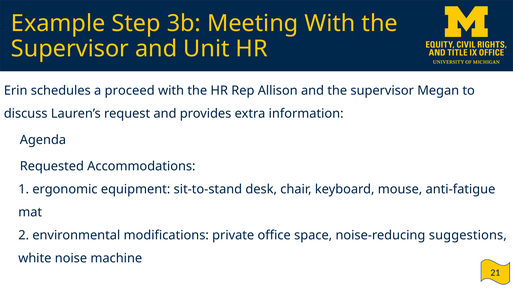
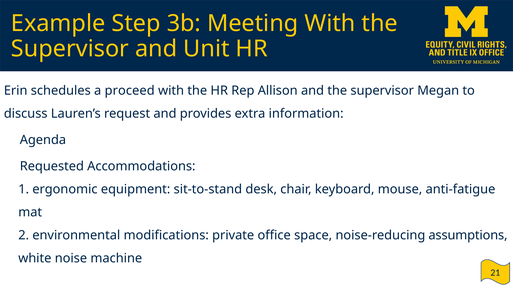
suggestions: suggestions -> assumptions
